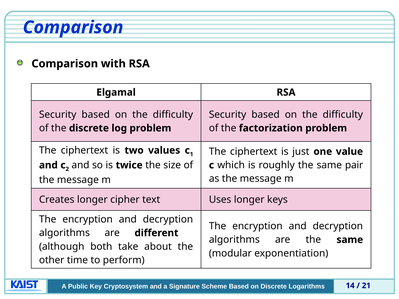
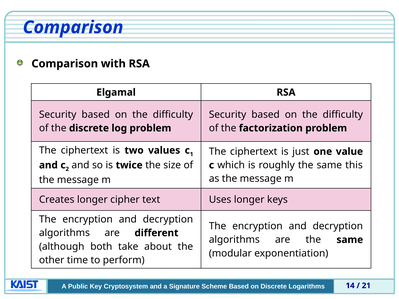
pair: pair -> this
